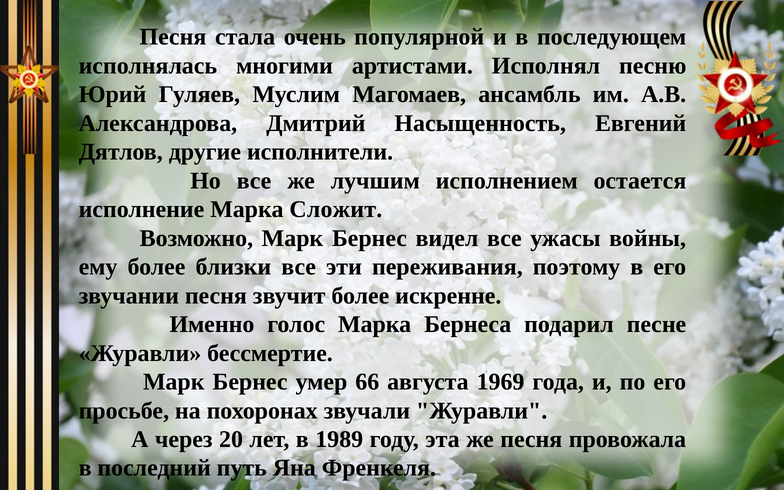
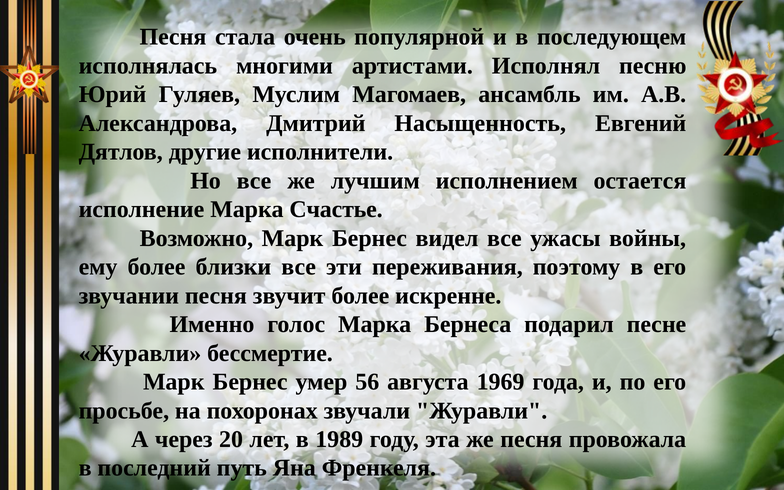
Сложит: Сложит -> Счастье
66: 66 -> 56
